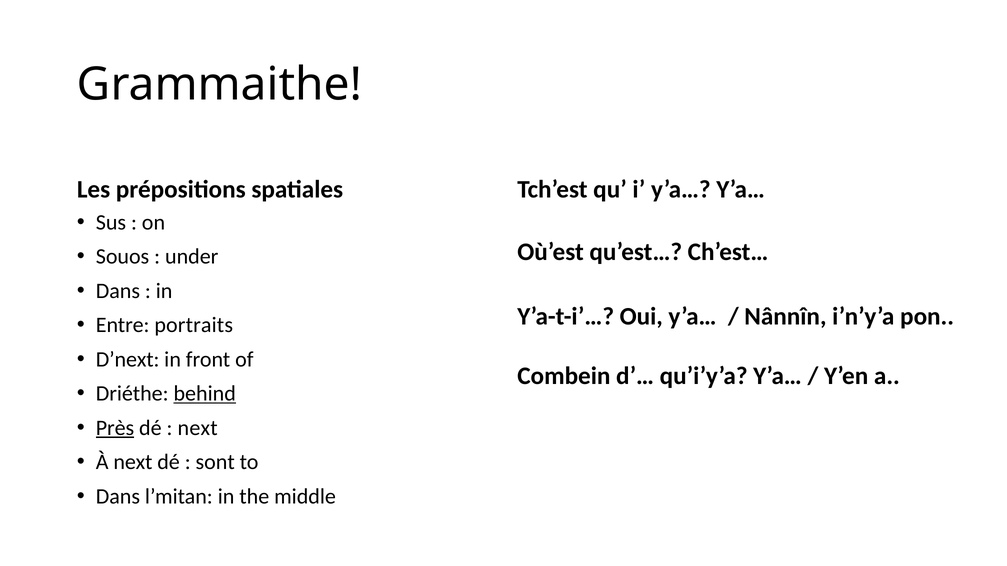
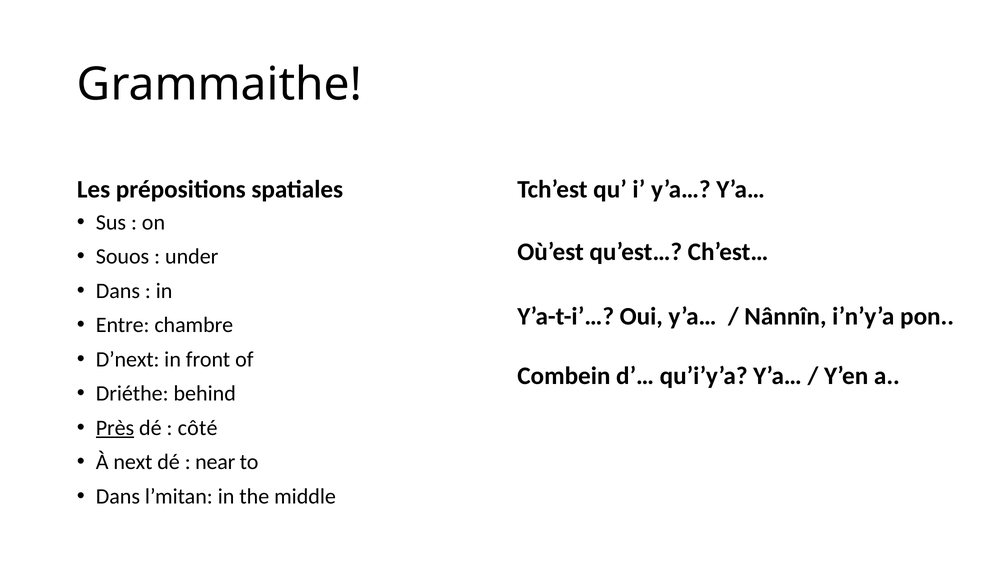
portraits: portraits -> chambre
behind underline: present -> none
next at (198, 428): next -> côté
sont: sont -> near
